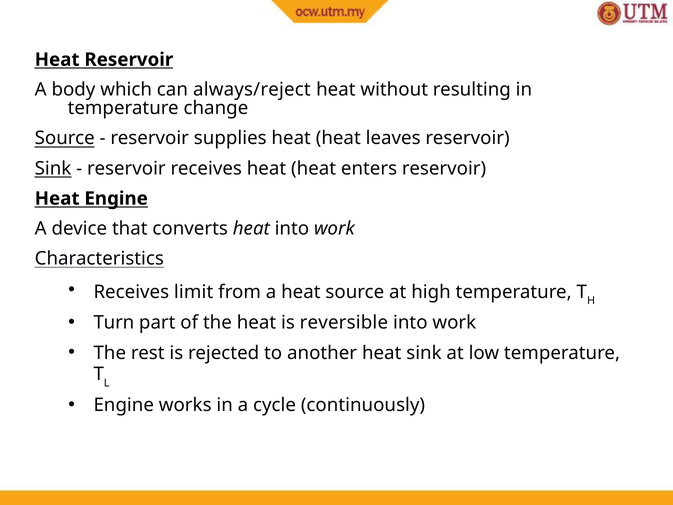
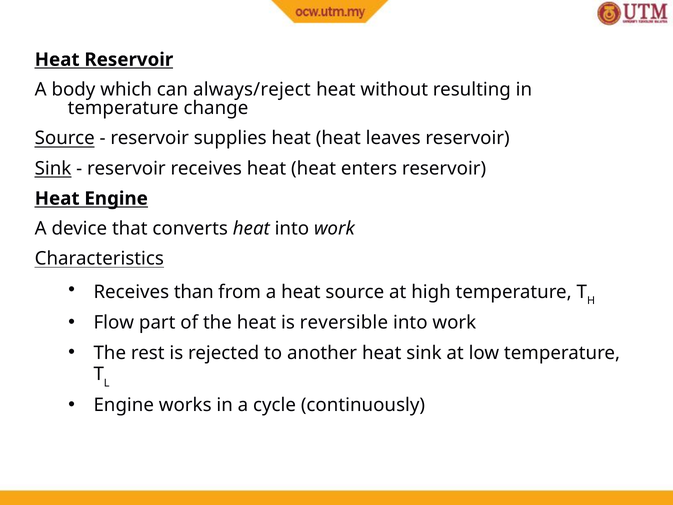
limit: limit -> than
Turn: Turn -> Flow
